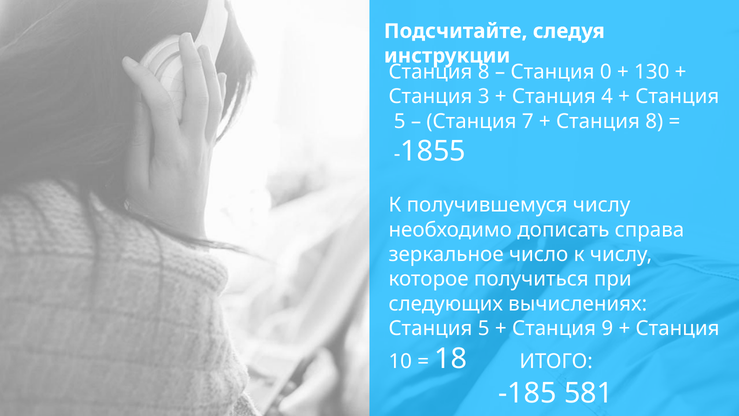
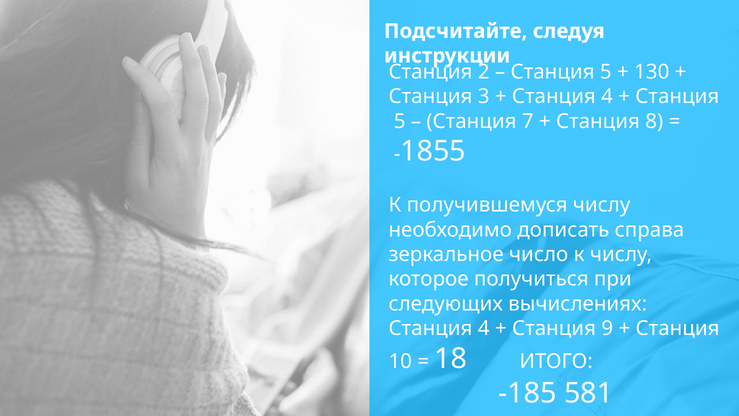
8 at (484, 72): 8 -> 2
0 at (606, 72): 0 -> 5
5 at (484, 328): 5 -> 4
